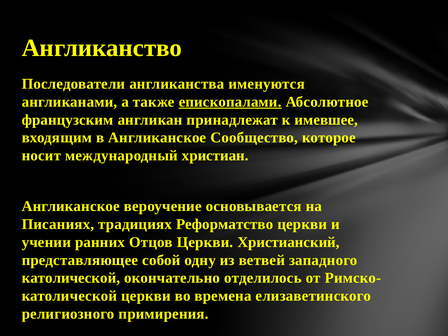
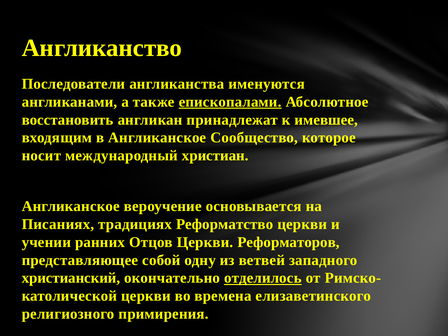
французским: французским -> восстановить
Христианский: Христианский -> Реформаторов
католической at (71, 278): католической -> христианский
отделилось underline: none -> present
